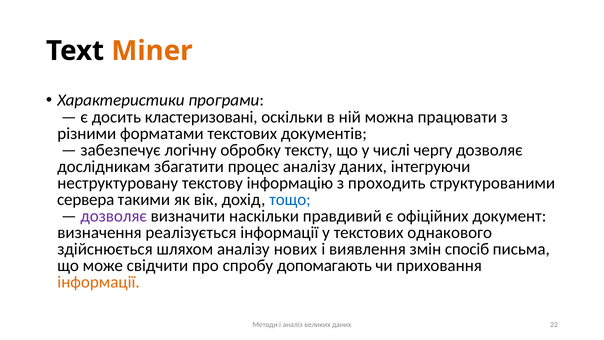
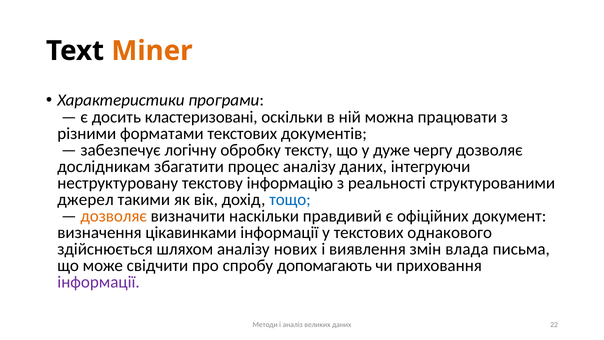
числі: числі -> дуже
проходить: проходить -> реальності
сервера: сервера -> джерел
дозволяє at (114, 216) colour: purple -> orange
реалізується: реалізується -> цікавинками
спосіб: спосіб -> влада
інформації at (99, 282) colour: orange -> purple
